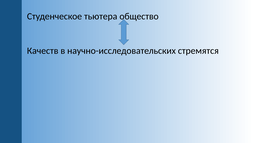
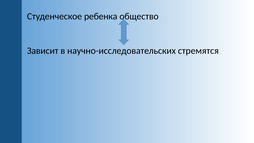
тьютера: тьютера -> ребенка
Качеств: Качеств -> Зависит
